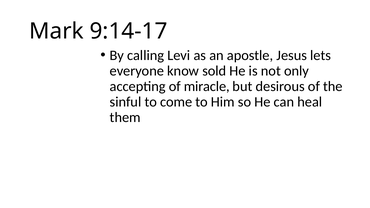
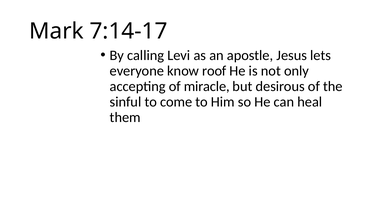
9:14-17: 9:14-17 -> 7:14-17
sold: sold -> roof
